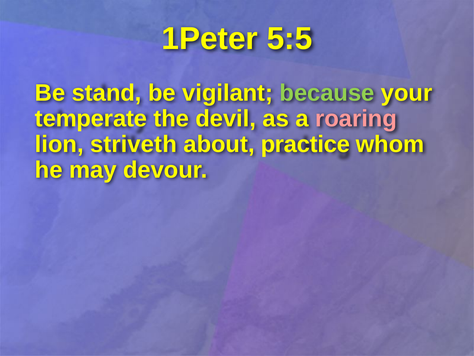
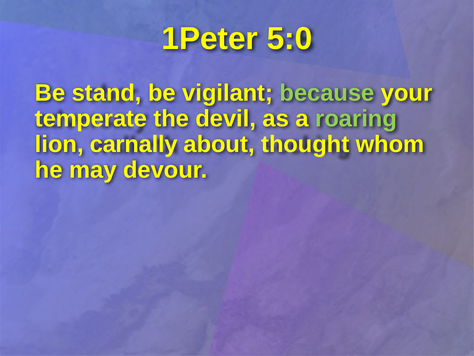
5:5: 5:5 -> 5:0
roaring colour: pink -> light green
striveth: striveth -> carnally
practice: practice -> thought
